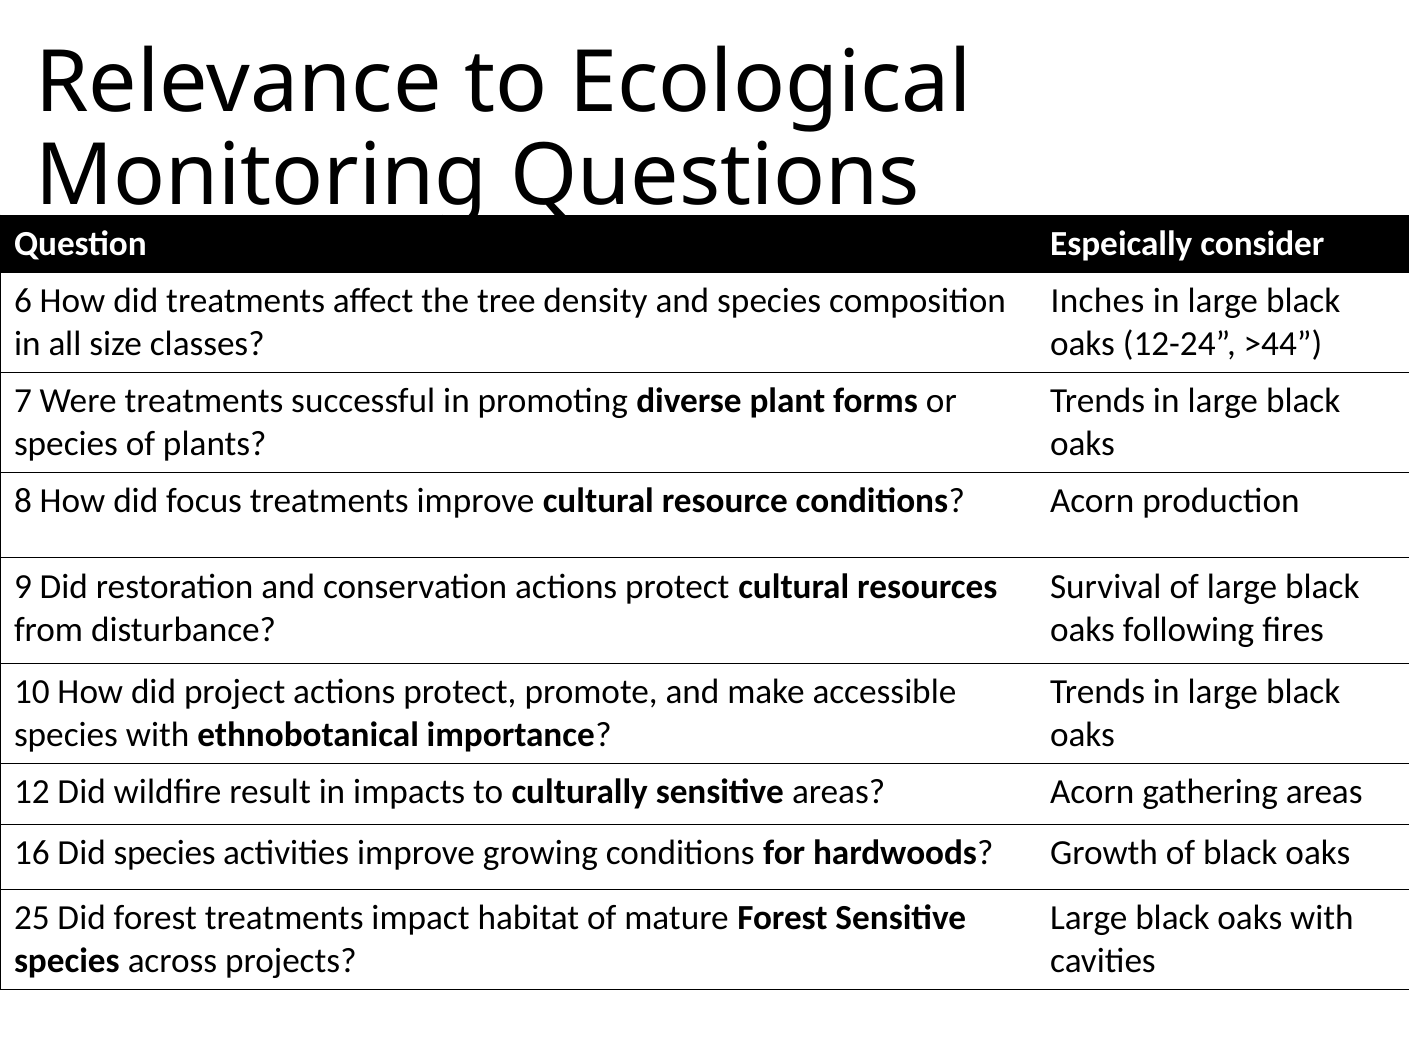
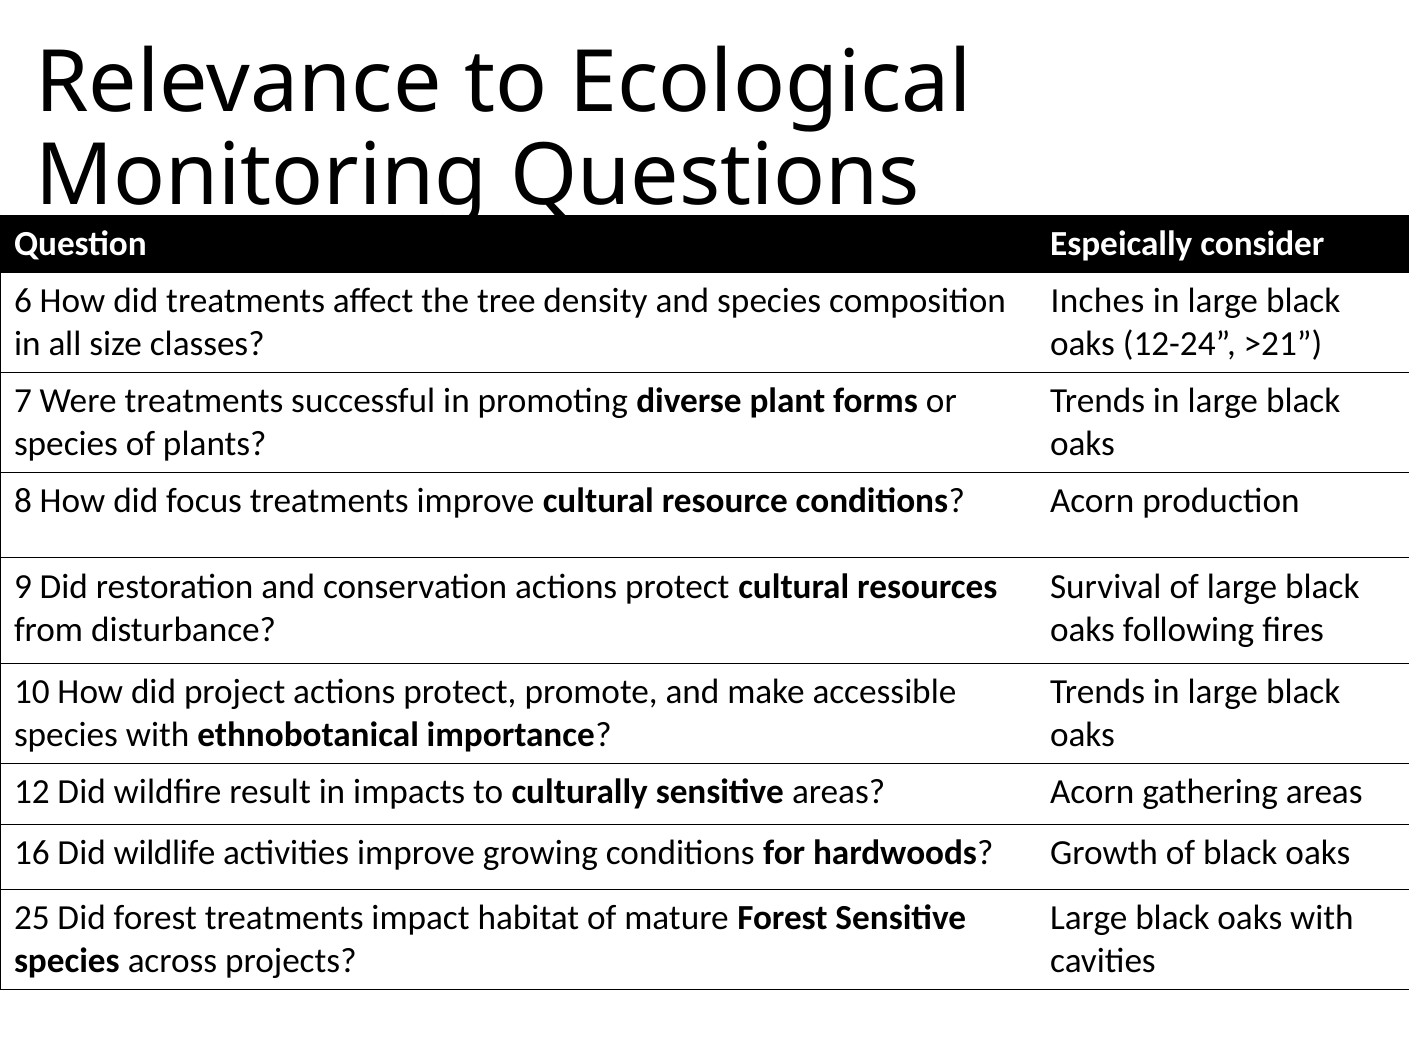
>44: >44 -> >21
Did species: species -> wildlife
